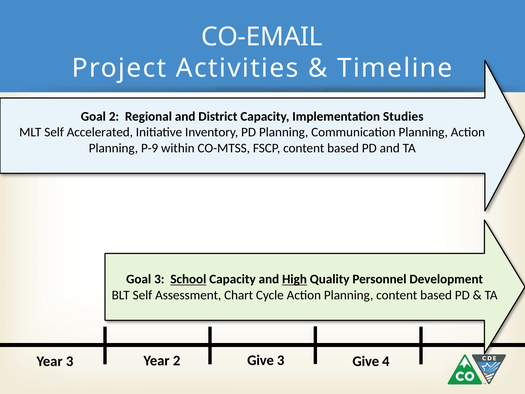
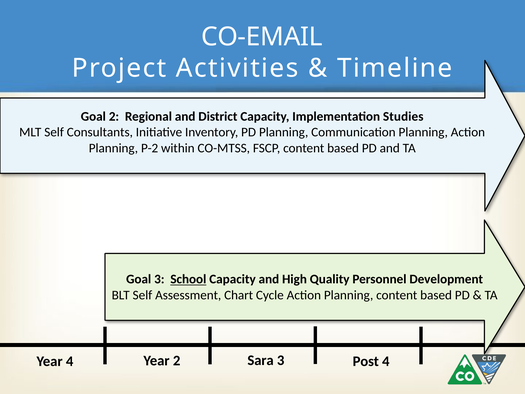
Accelerated: Accelerated -> Consultants
P-9: P-9 -> P-2
High underline: present -> none
Year 3: 3 -> 4
2 Give: Give -> Sara
3 Give: Give -> Post
